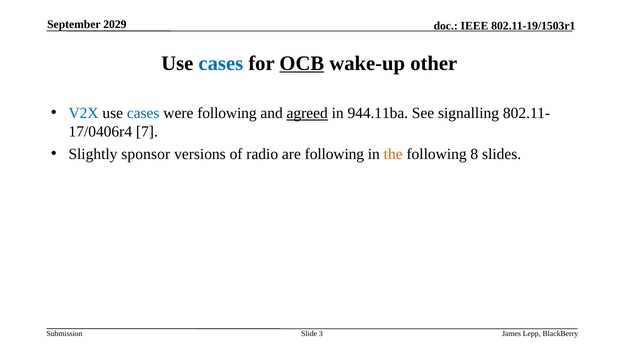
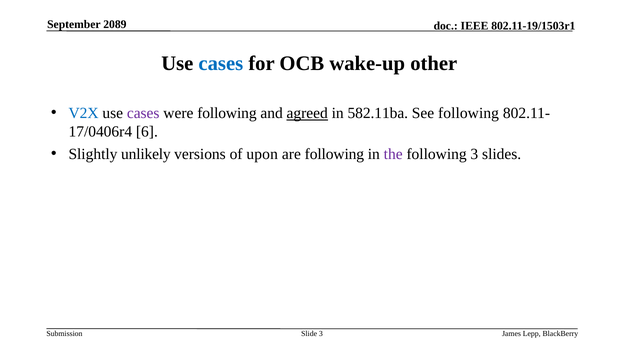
2029: 2029 -> 2089
OCB underline: present -> none
cases at (143, 113) colour: blue -> purple
944.11ba: 944.11ba -> 582.11ba
See signalling: signalling -> following
7: 7 -> 6
sponsor: sponsor -> unlikely
radio: radio -> upon
the colour: orange -> purple
following 8: 8 -> 3
